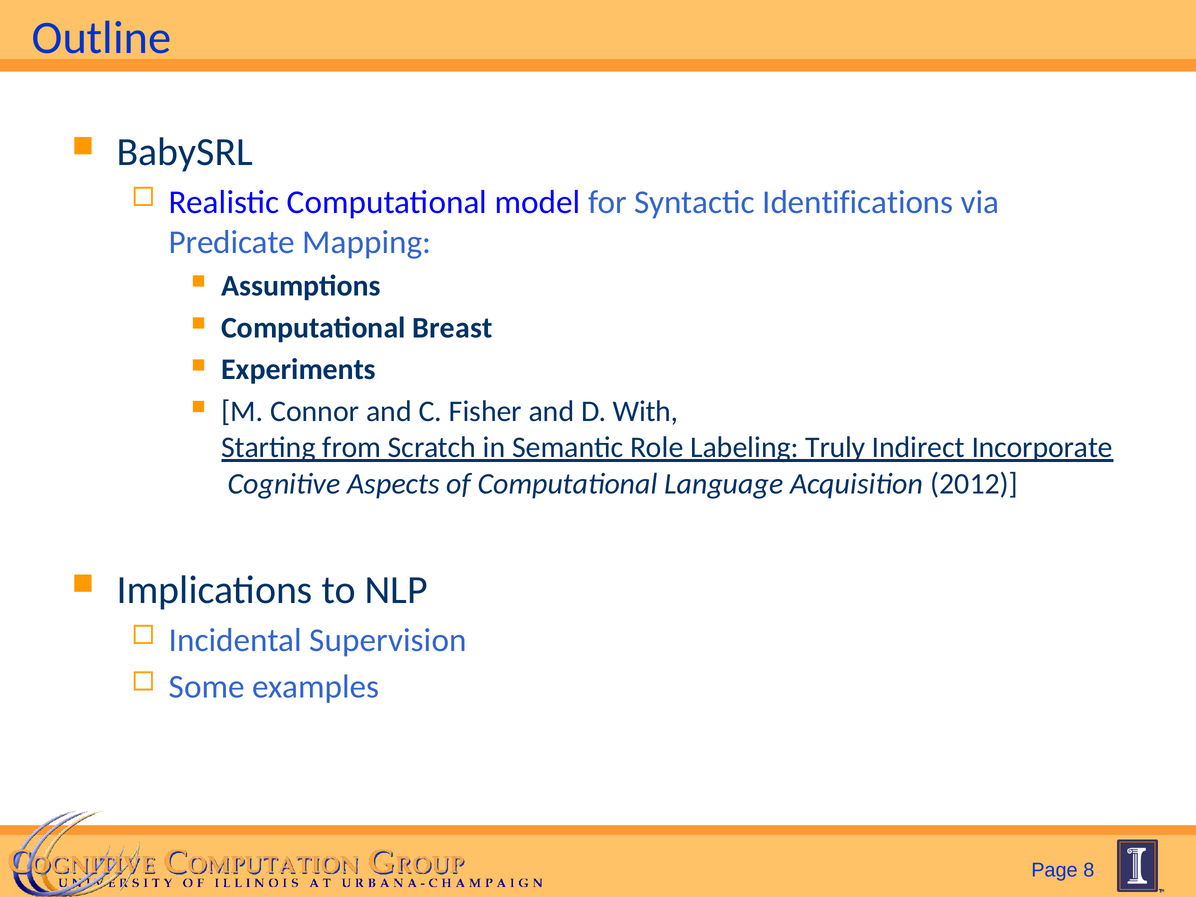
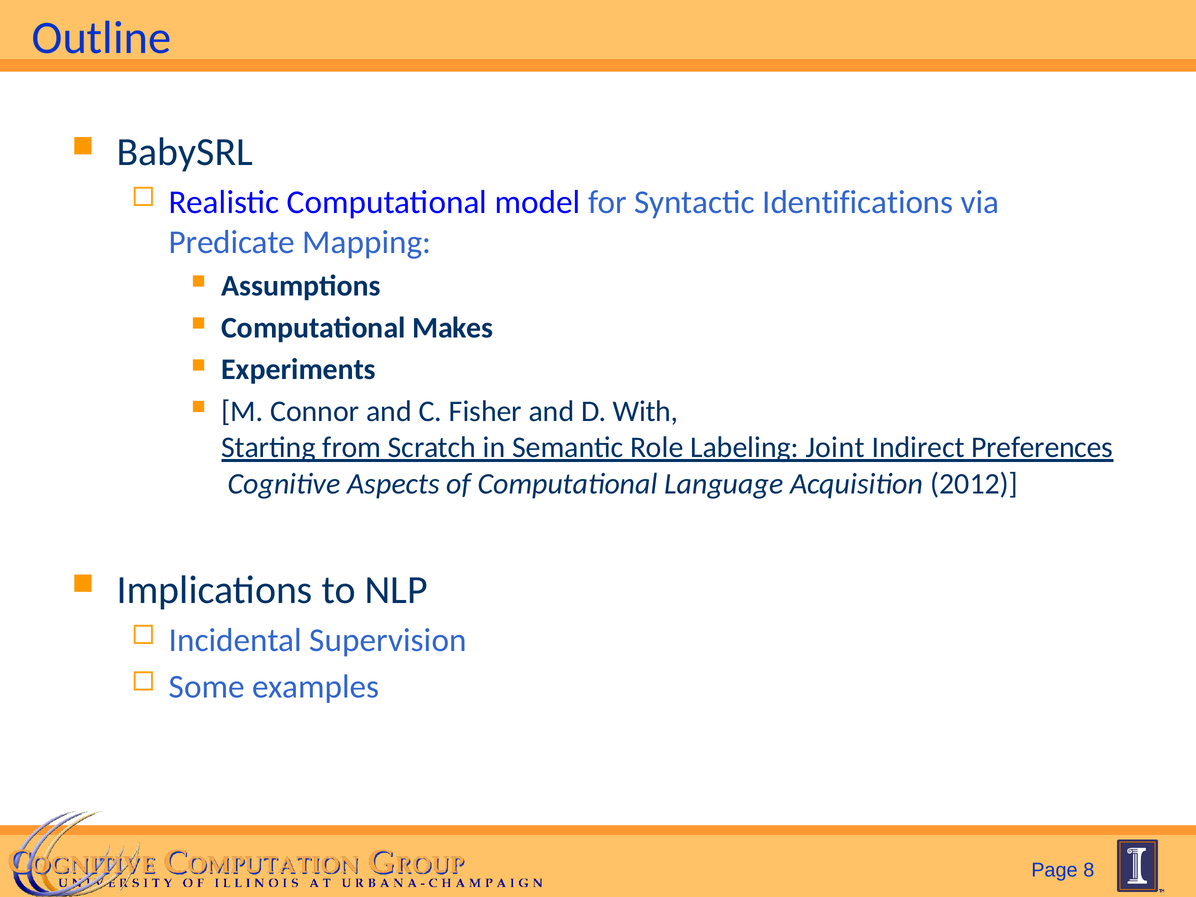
Breast: Breast -> Makes
Truly: Truly -> Joint
Incorporate: Incorporate -> Preferences
